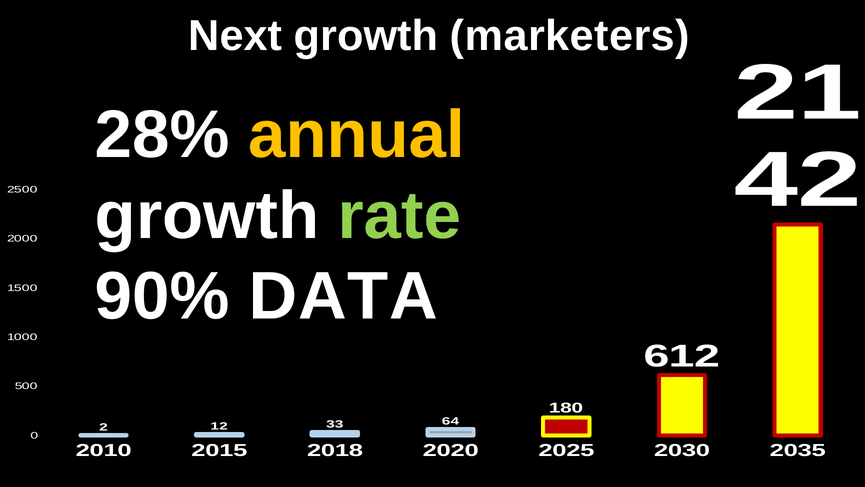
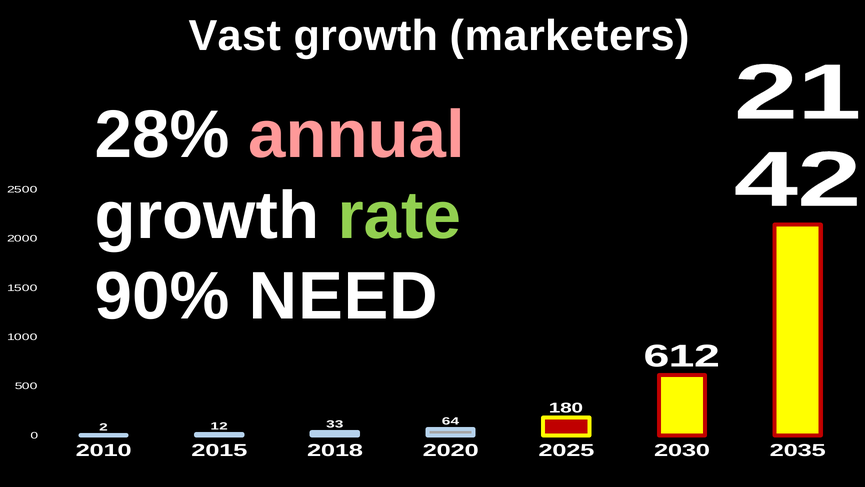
Next: Next -> Vast
annual colour: yellow -> pink
DATA: DATA -> NEED
